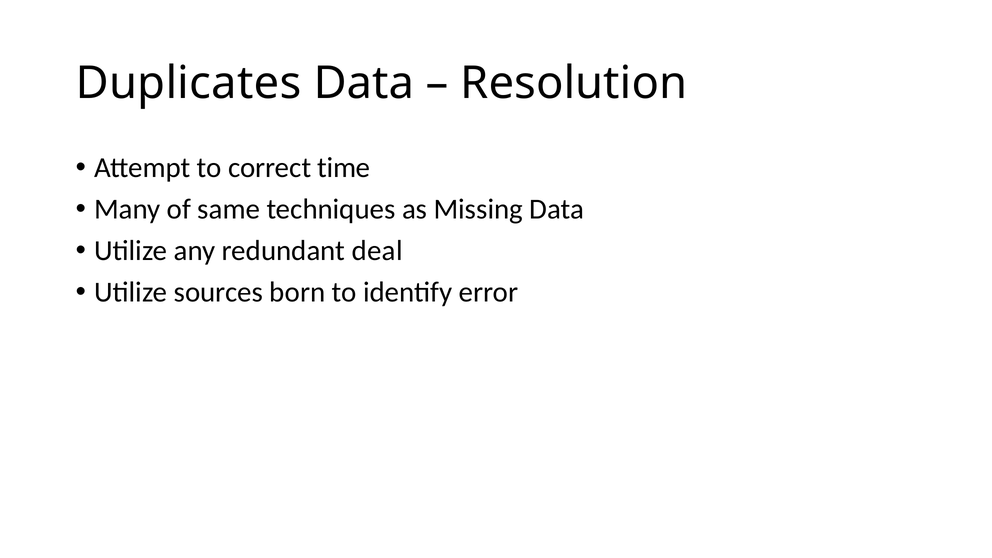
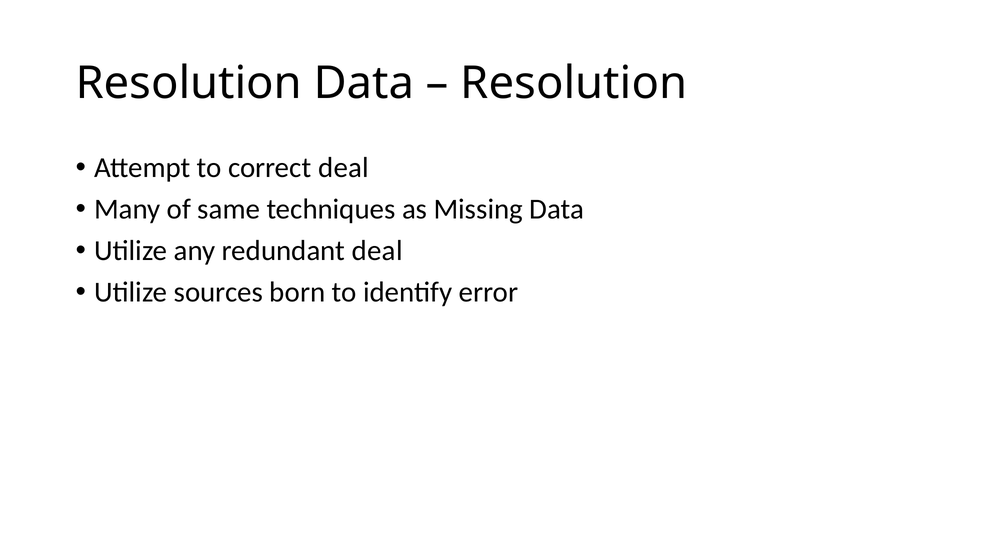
Duplicates at (189, 83): Duplicates -> Resolution
correct time: time -> deal
